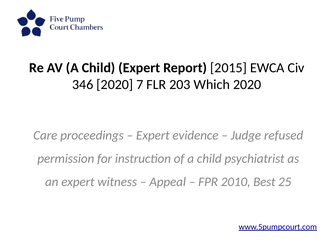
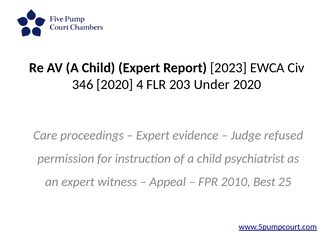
2015: 2015 -> 2023
7: 7 -> 4
Which: Which -> Under
